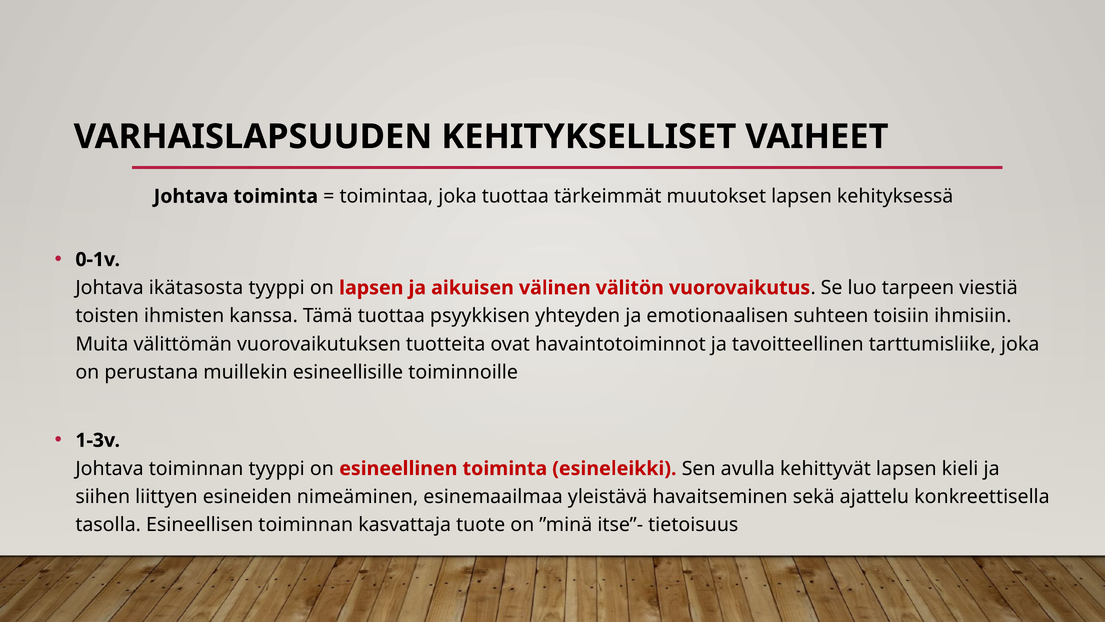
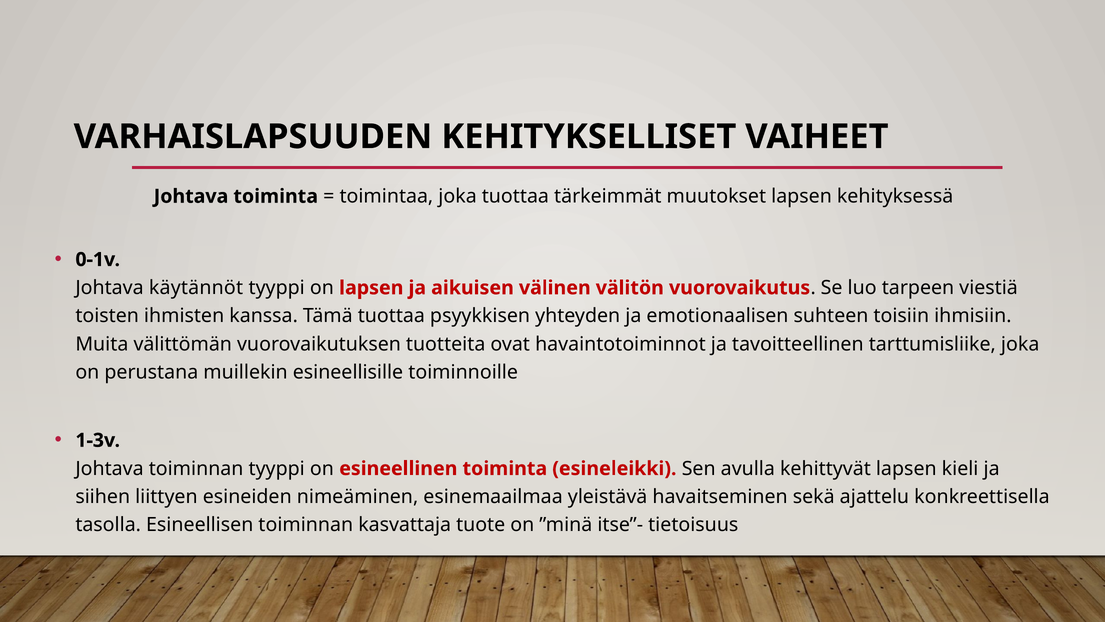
ikätasosta: ikätasosta -> käytännöt
